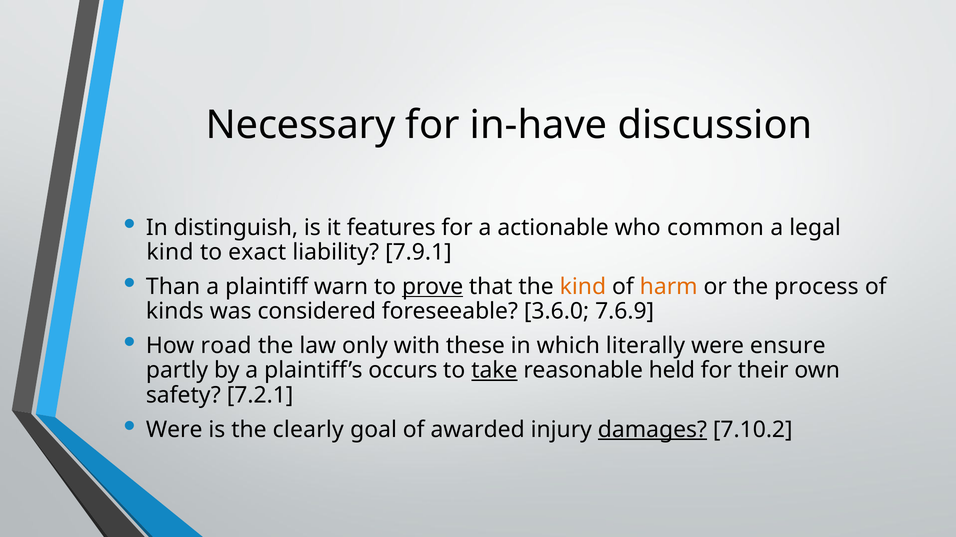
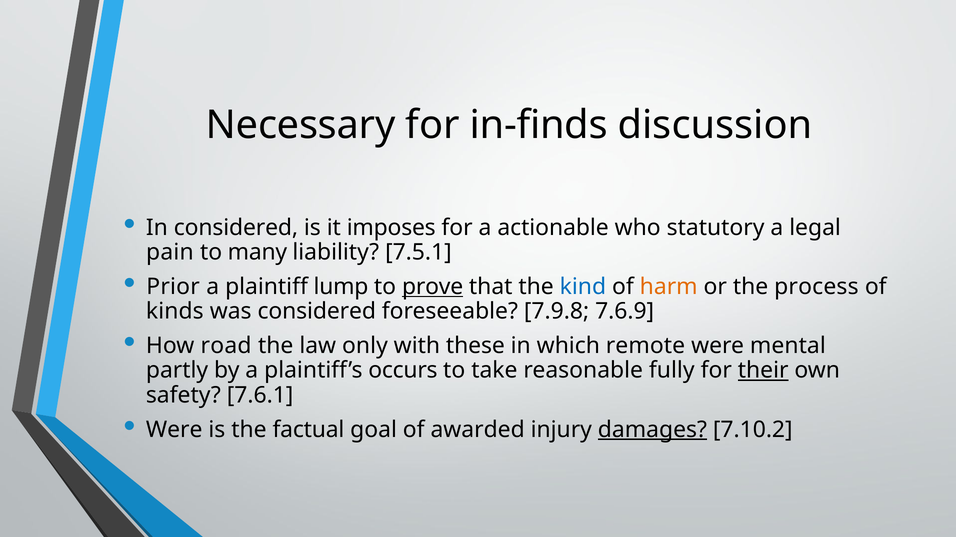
in-have: in-have -> in-finds
In distinguish: distinguish -> considered
features: features -> imposes
common: common -> statutory
kind at (170, 253): kind -> pain
exact: exact -> many
7.9.1: 7.9.1 -> 7.5.1
Than: Than -> Prior
warn: warn -> lump
kind at (583, 287) colour: orange -> blue
3.6.0: 3.6.0 -> 7.9.8
literally: literally -> remote
ensure: ensure -> mental
take underline: present -> none
held: held -> fully
their underline: none -> present
7.2.1: 7.2.1 -> 7.6.1
clearly: clearly -> factual
